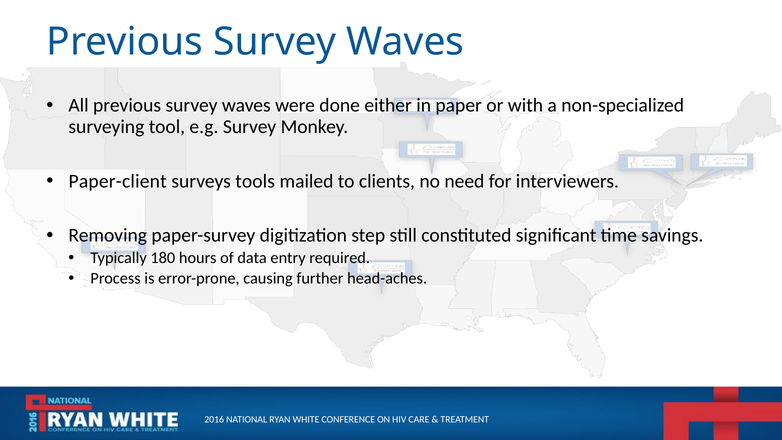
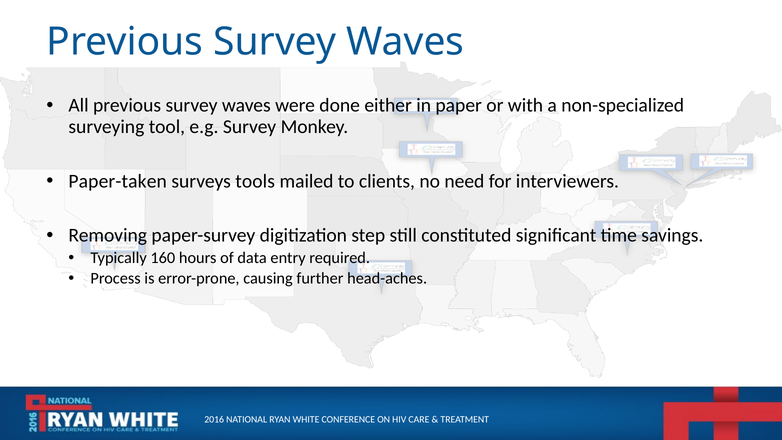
Paper-client: Paper-client -> Paper-taken
180: 180 -> 160
